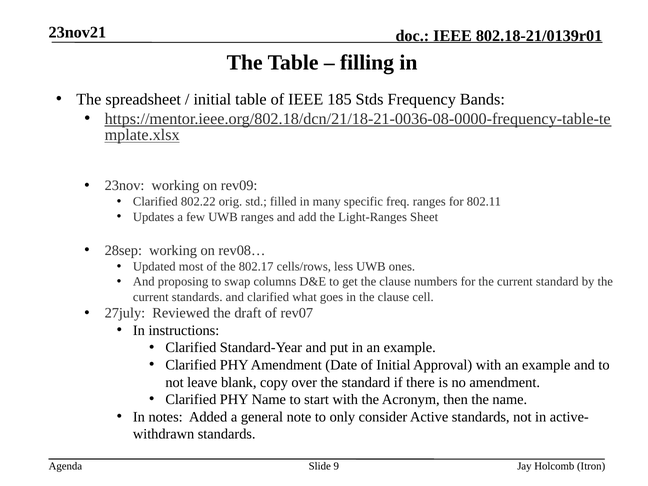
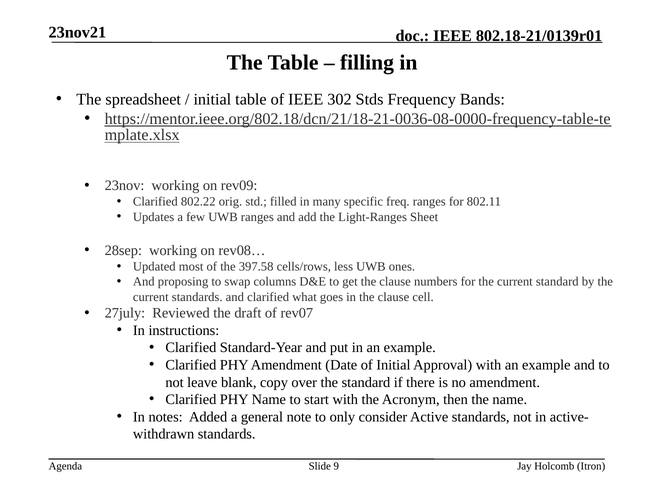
185: 185 -> 302
802.17: 802.17 -> 397.58
